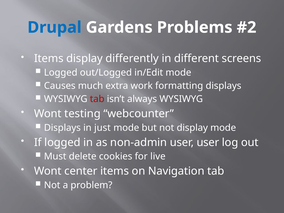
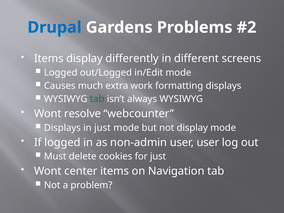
tab at (97, 99) colour: red -> green
testing: testing -> resolve
for live: live -> just
